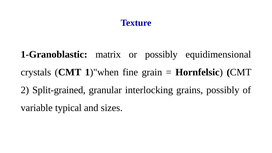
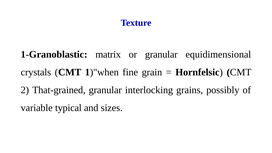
or possibly: possibly -> granular
Split-grained: Split-grained -> That-grained
